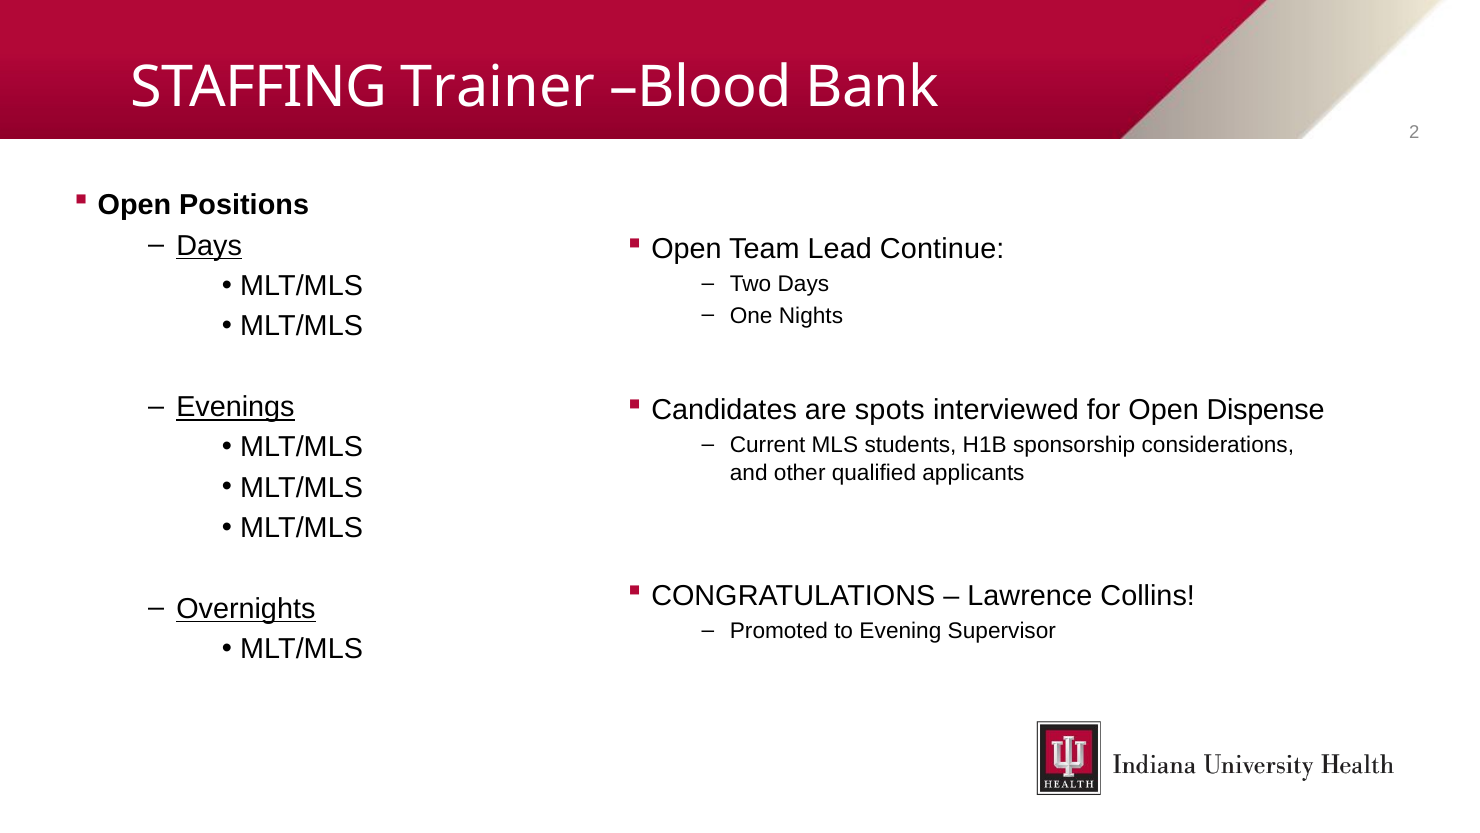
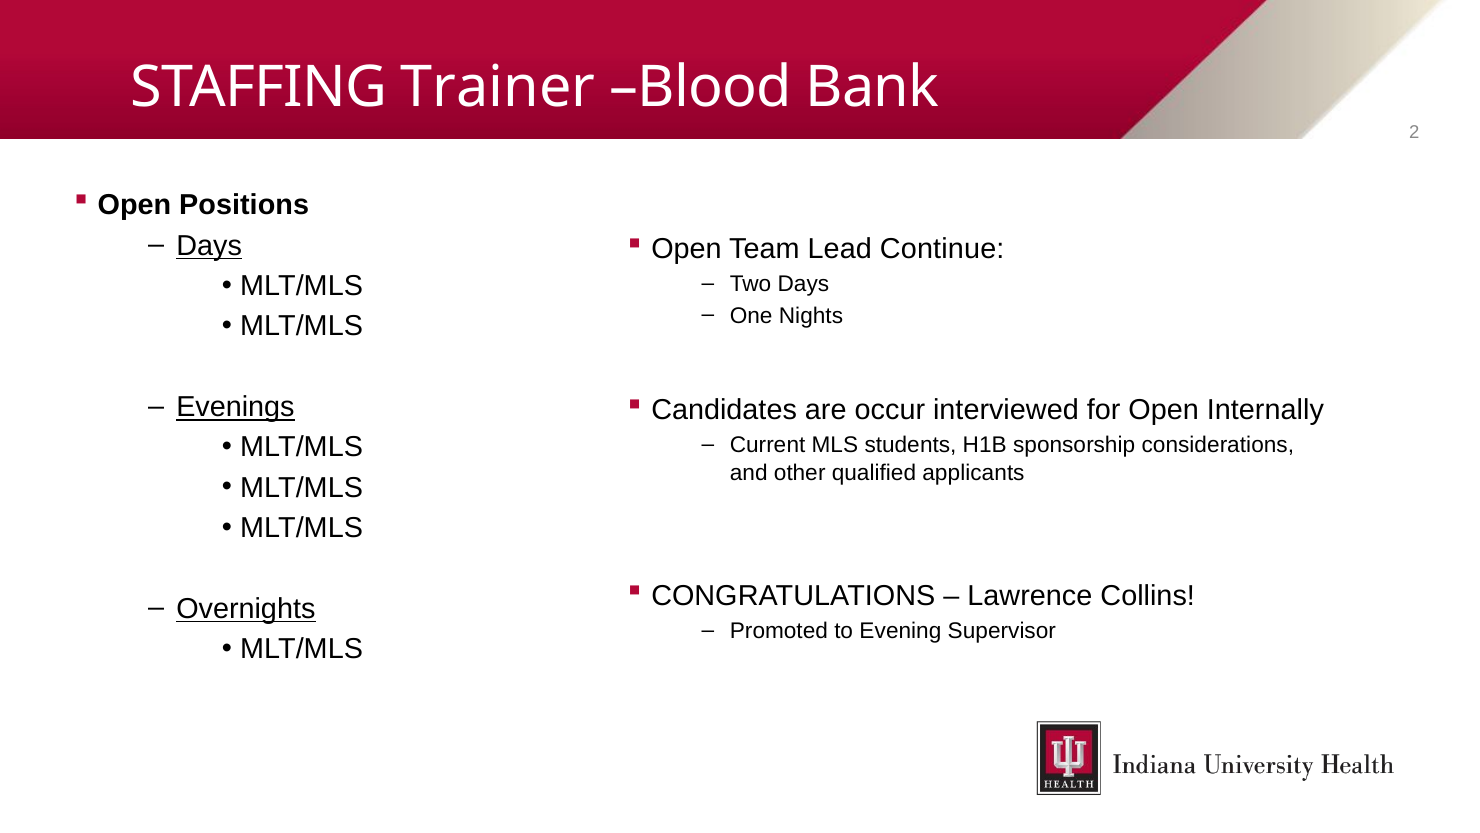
spots: spots -> occur
Dispense: Dispense -> Internally
